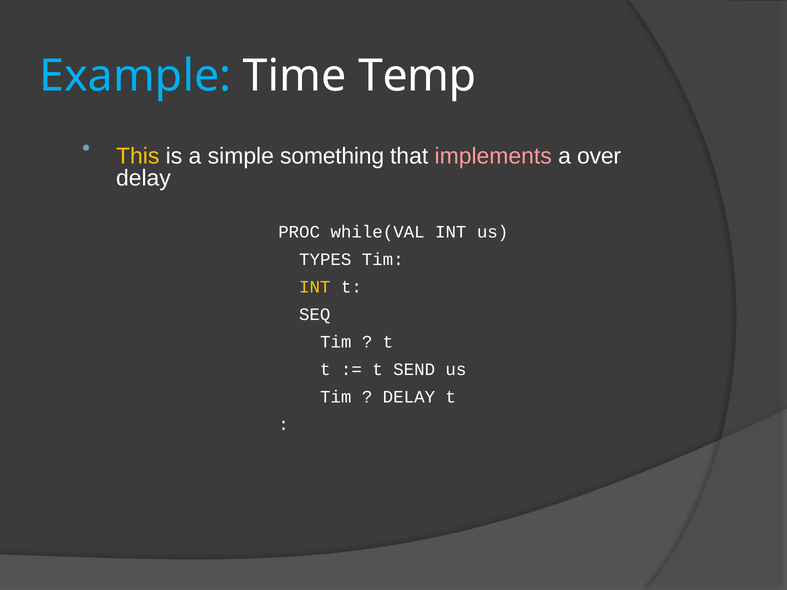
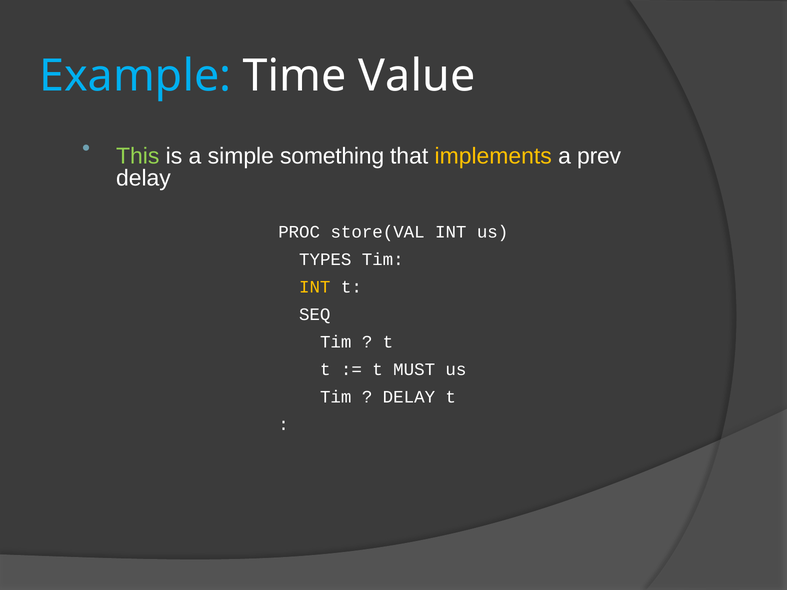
Temp: Temp -> Value
This colour: yellow -> light green
implements colour: pink -> yellow
over: over -> prev
while(VAL: while(VAL -> store(VAL
SEND: SEND -> MUST
